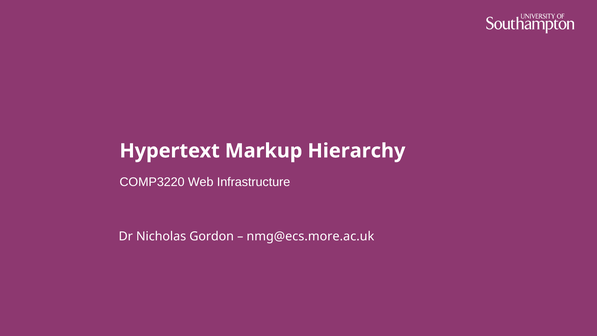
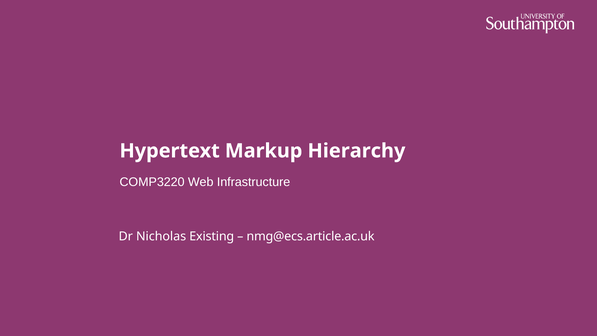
Gordon: Gordon -> Existing
nmg@ecs.more.ac.uk: nmg@ecs.more.ac.uk -> nmg@ecs.article.ac.uk
